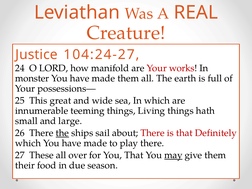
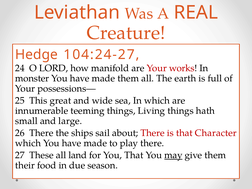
Justice: Justice -> Hedge
the at (62, 133) underline: present -> none
Definitely: Definitely -> Character
over: over -> land
